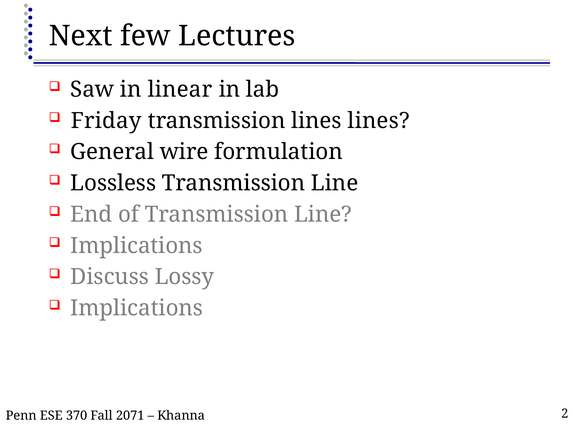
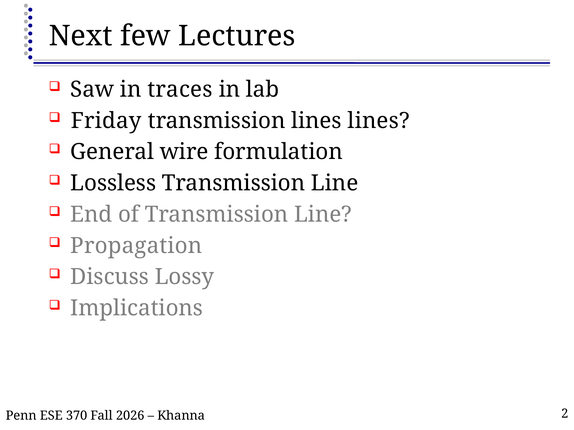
linear: linear -> traces
Implications at (136, 246): Implications -> Propagation
2071: 2071 -> 2026
